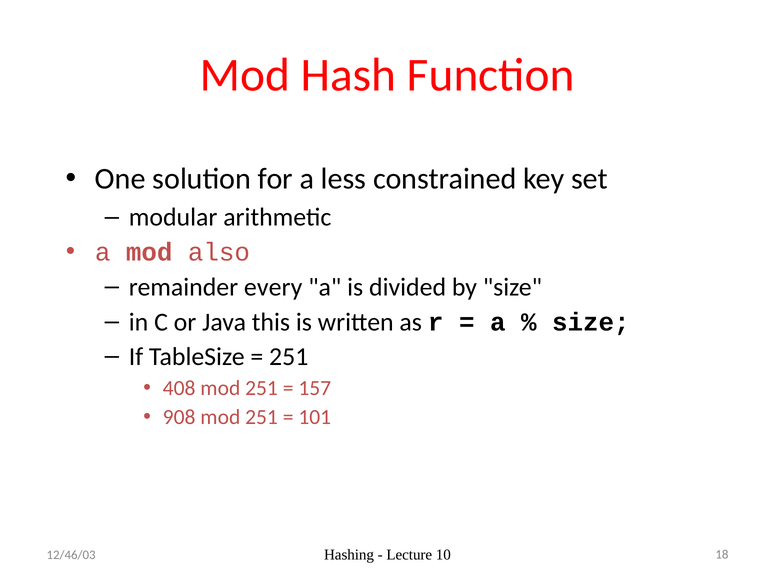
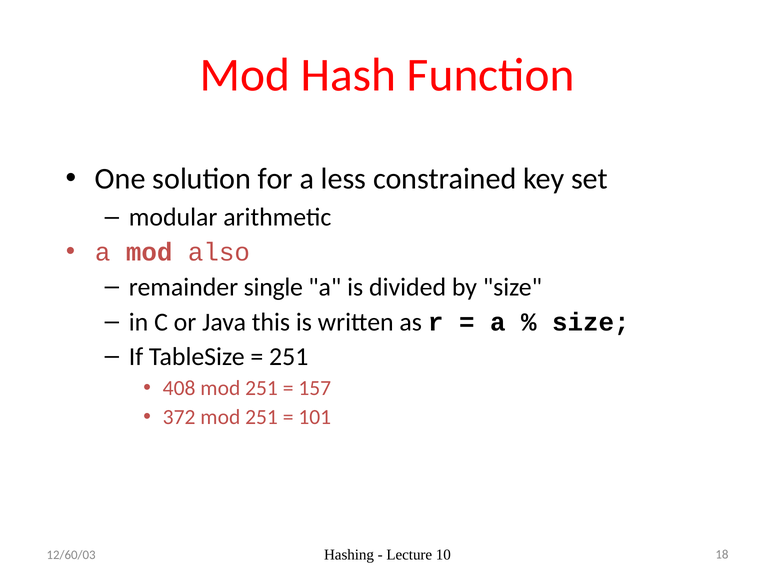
every: every -> single
908: 908 -> 372
12/46/03: 12/46/03 -> 12/60/03
